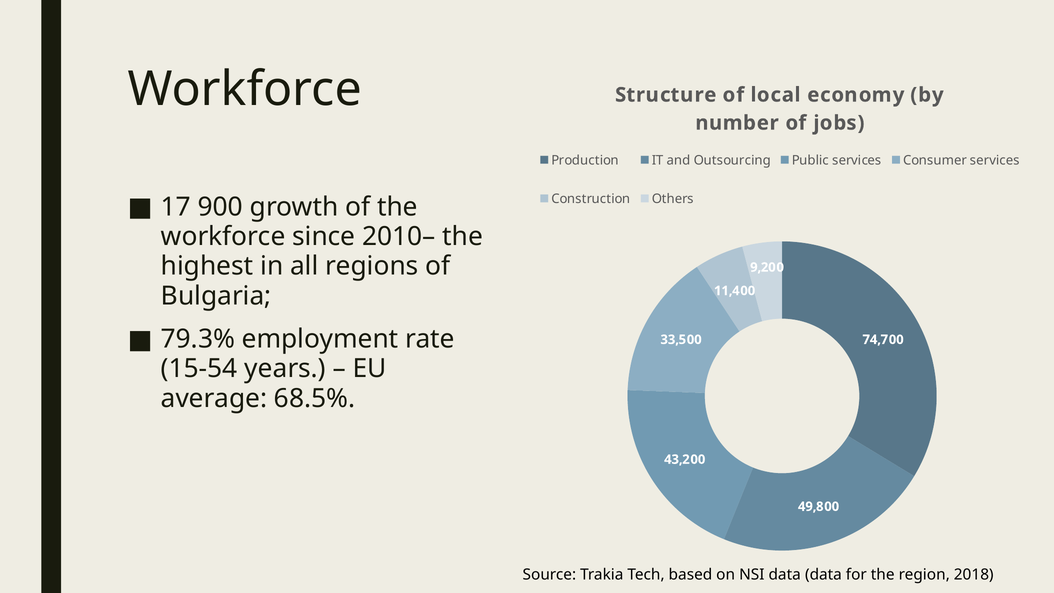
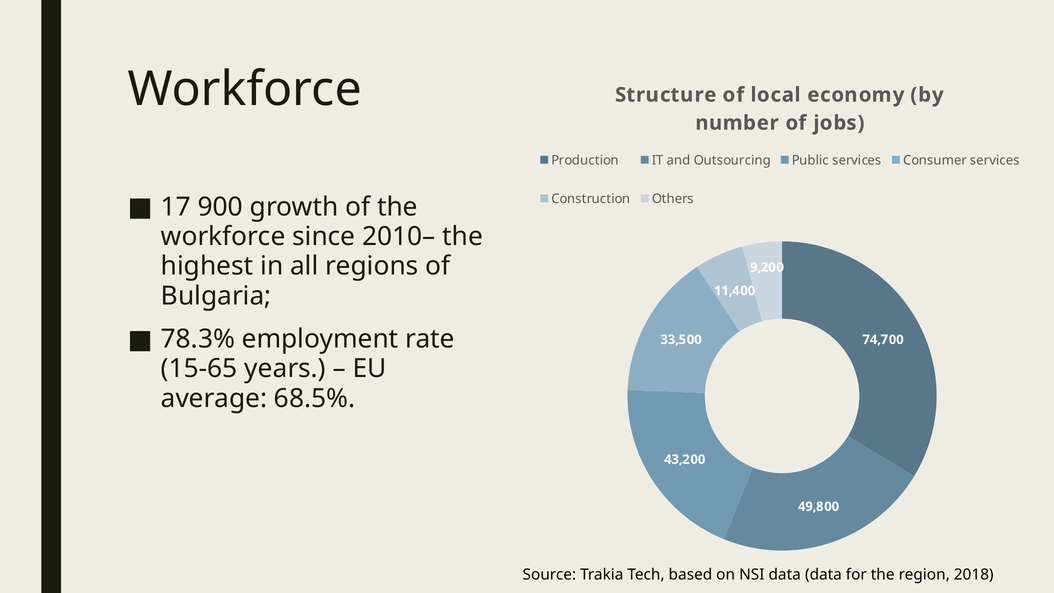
79.3%: 79.3% -> 78.3%
15-54: 15-54 -> 15-65
